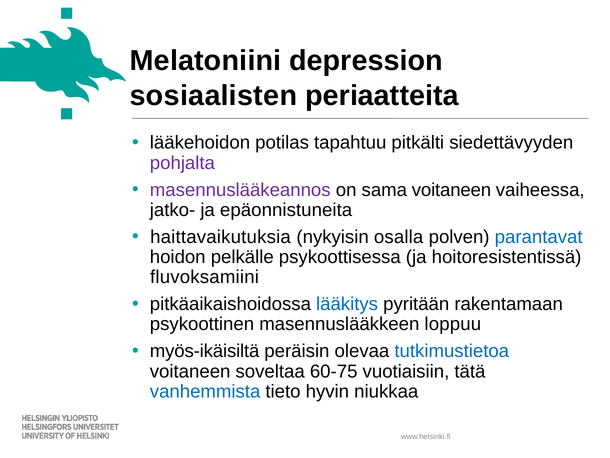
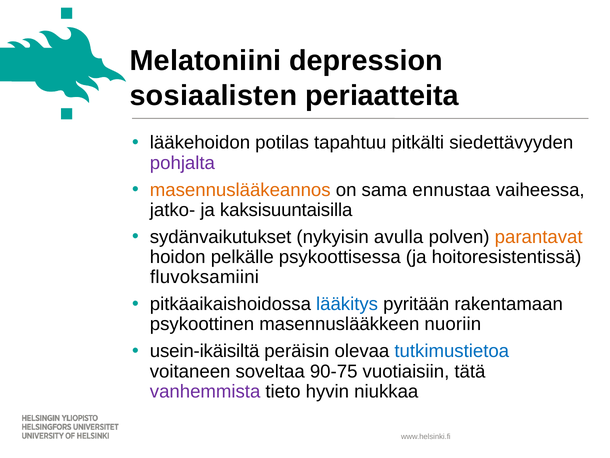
masennuslääkeannos colour: purple -> orange
sama voitaneen: voitaneen -> ennustaa
epäonnistuneita: epäonnistuneita -> kaksisuuntaisilla
haittavaikutuksia: haittavaikutuksia -> sydänvaikutukset
osalla: osalla -> avulla
parantavat colour: blue -> orange
loppuu: loppuu -> nuoriin
myös-ikäisiltä: myös-ikäisiltä -> usein-ikäisiltä
60-75: 60-75 -> 90-75
vanhemmista colour: blue -> purple
